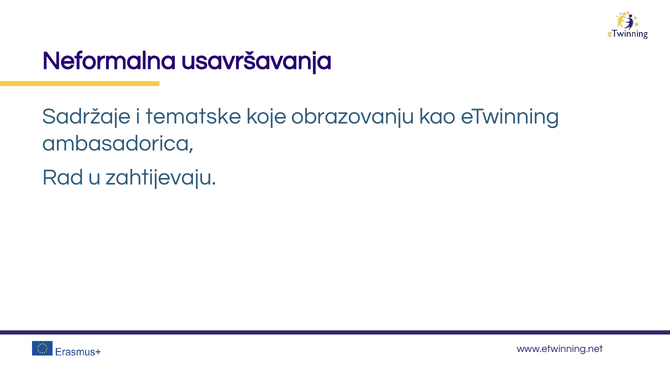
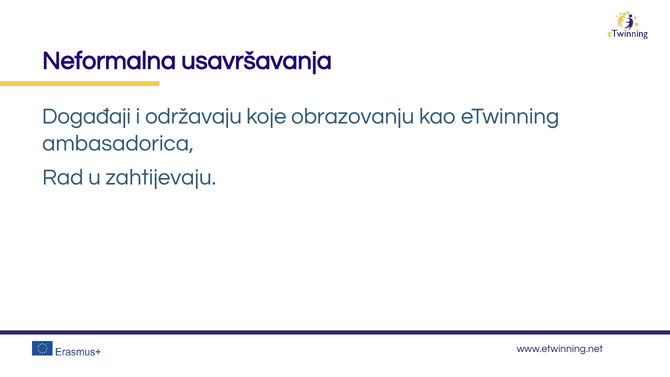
Sadržaje: Sadržaje -> Događaji
tematske: tematske -> održavaju
